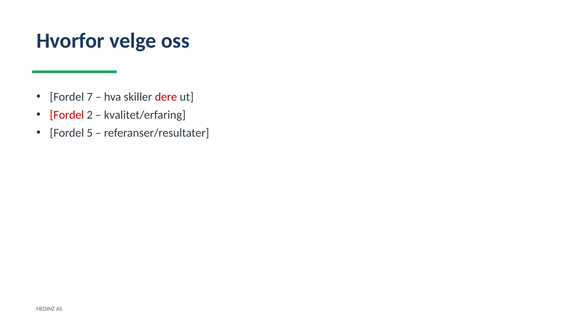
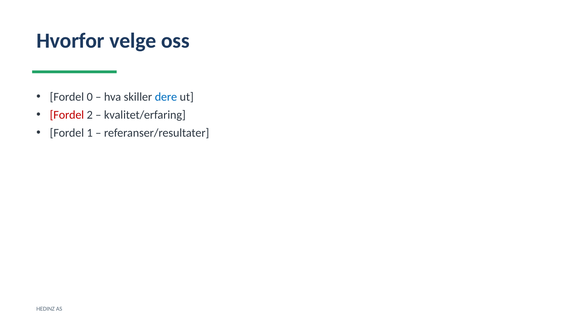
7: 7 -> 0
dere colour: red -> blue
5: 5 -> 1
